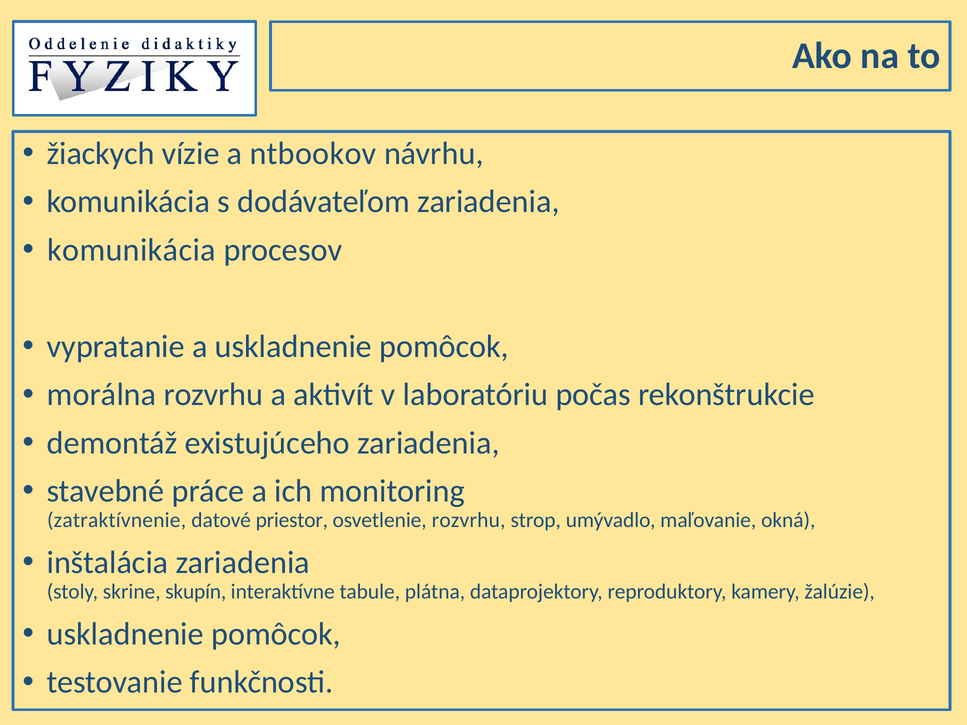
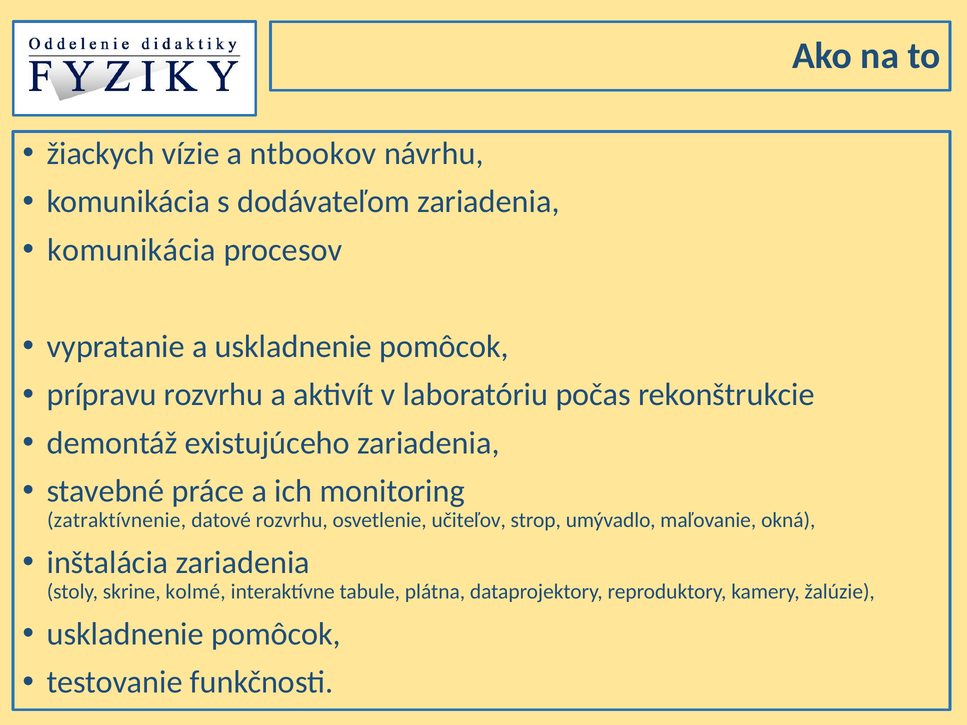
morálna: morálna -> prípravu
datové priestor: priestor -> rozvrhu
osvetlenie rozvrhu: rozvrhu -> učiteľov
skupín: skupín -> kolmé
